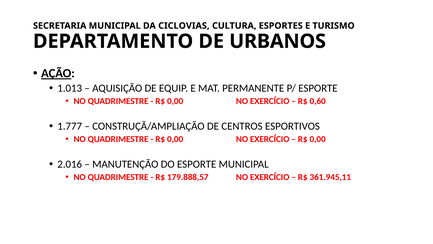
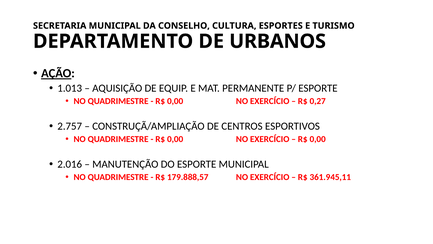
CICLOVIAS: CICLOVIAS -> CONSELHO
0,60: 0,60 -> 0,27
1.777: 1.777 -> 2.757
